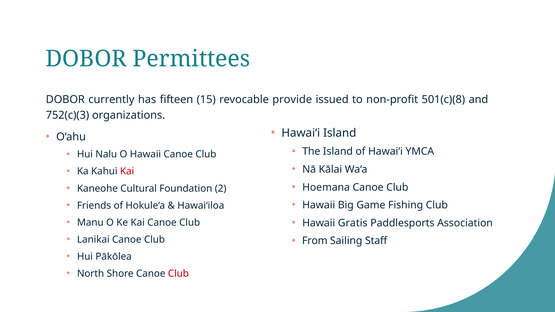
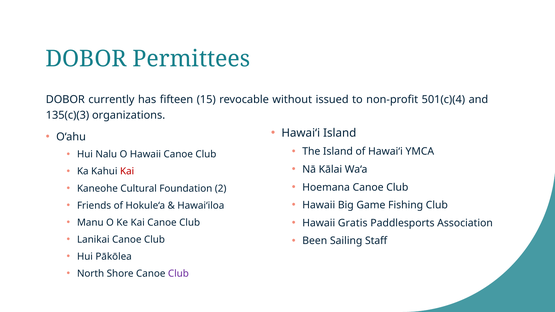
provide: provide -> without
501(c)(8: 501(c)(8 -> 501(c)(4
752(c)(3: 752(c)(3 -> 135(c)(3
From: From -> Been
Club at (178, 274) colour: red -> purple
